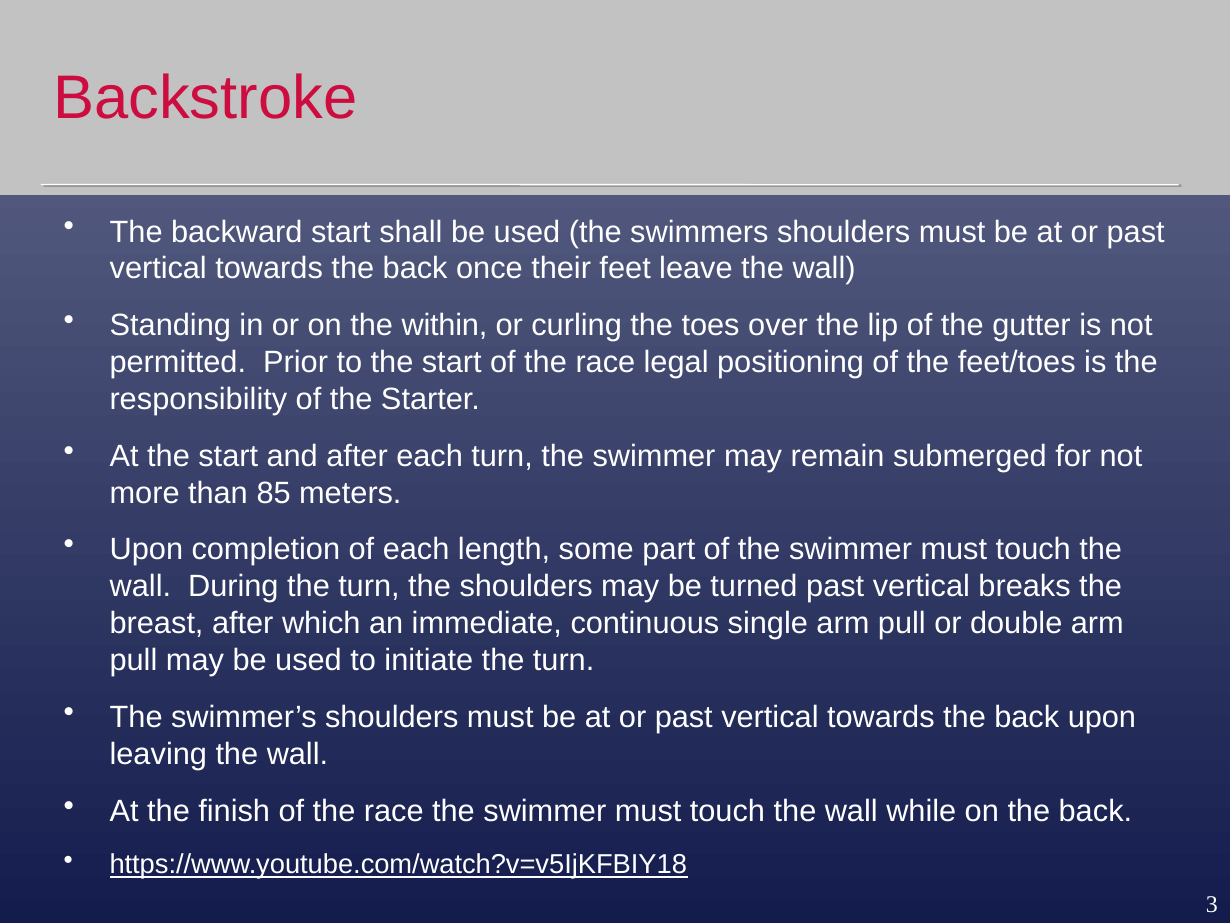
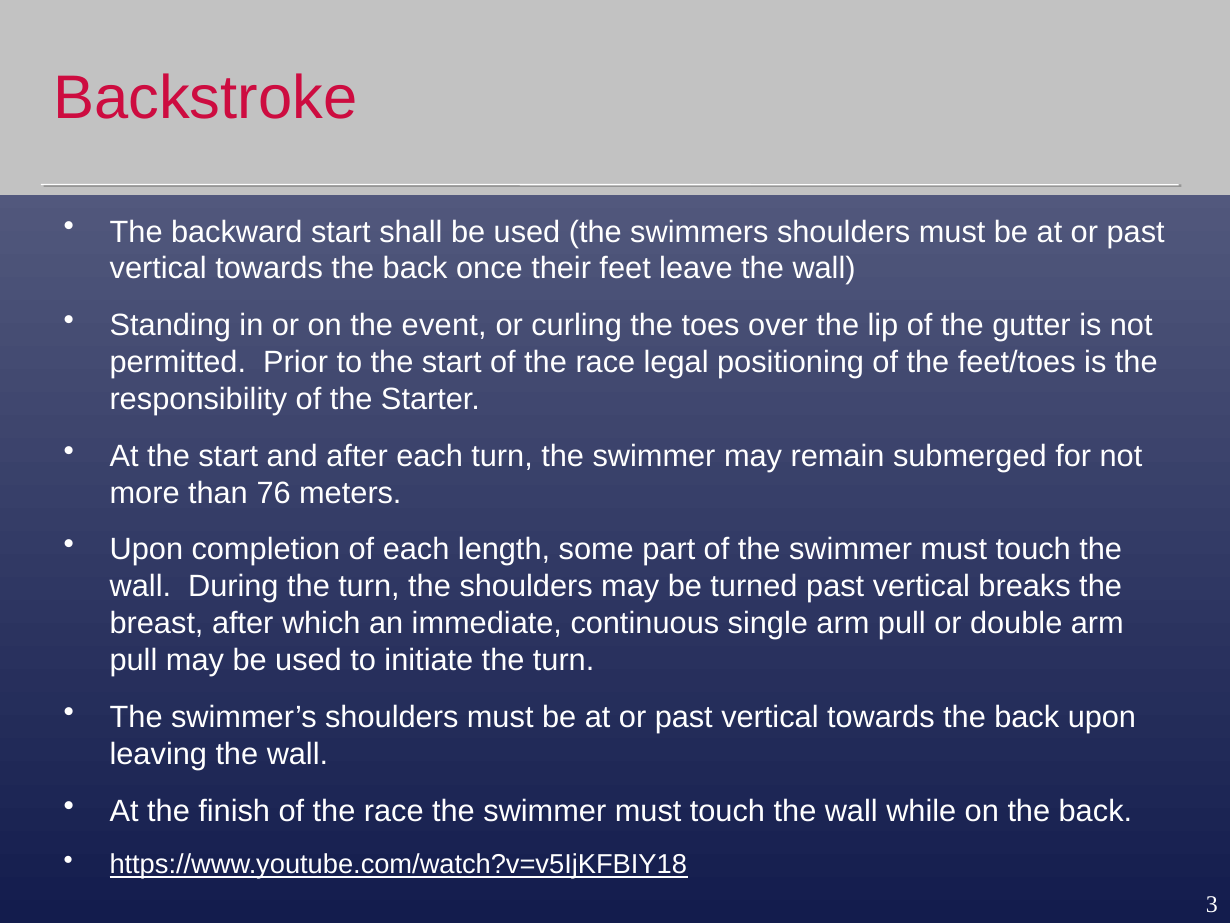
within: within -> event
85: 85 -> 76
